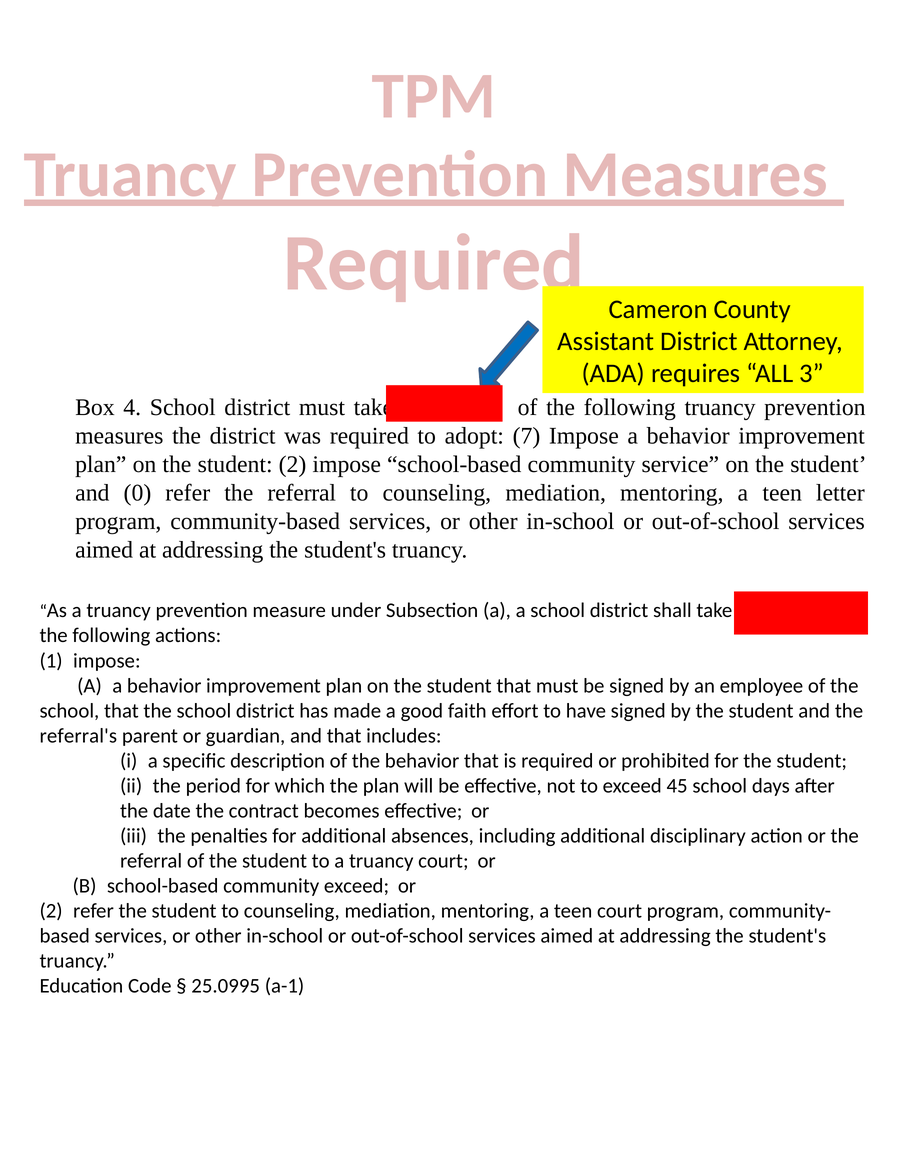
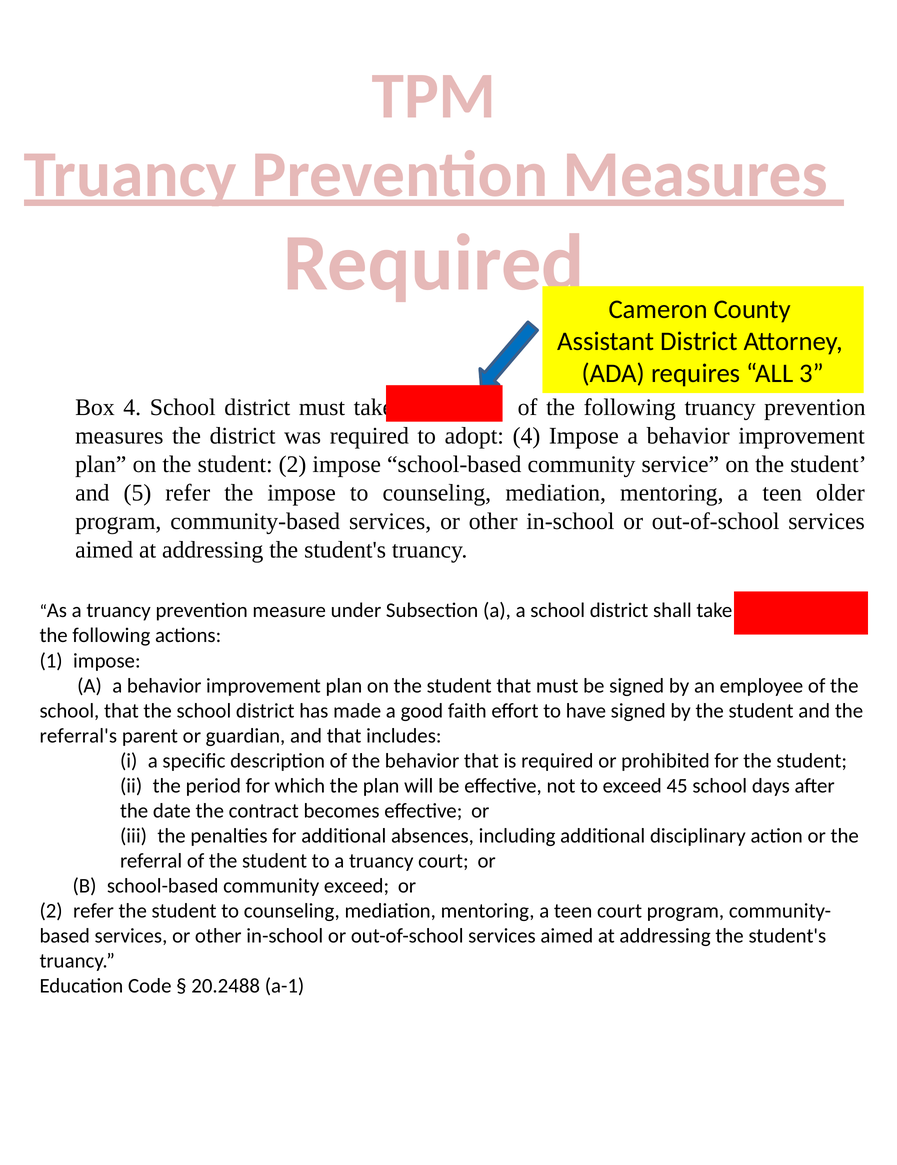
adopt 7: 7 -> 4
0: 0 -> 5
refer the referral: referral -> impose
letter: letter -> older
25.0995: 25.0995 -> 20.2488
